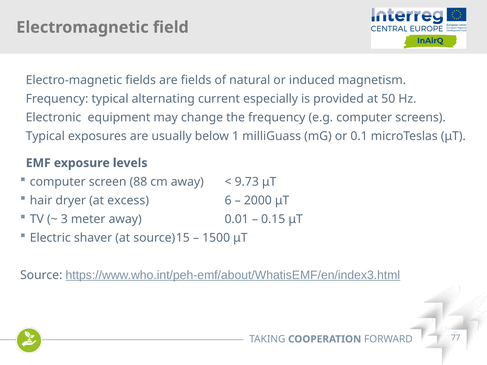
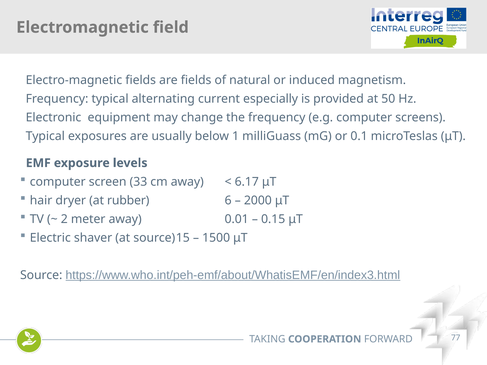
88: 88 -> 33
9.73: 9.73 -> 6.17
excess: excess -> rubber
3: 3 -> 2
